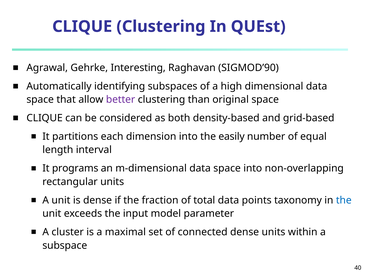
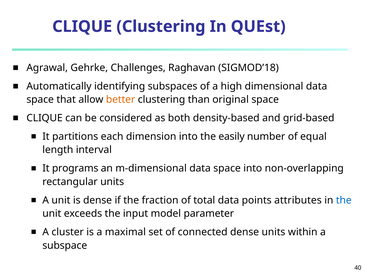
Interesting: Interesting -> Challenges
SIGMOD’90: SIGMOD’90 -> SIGMOD’18
better colour: purple -> orange
taxonomy: taxonomy -> attributes
